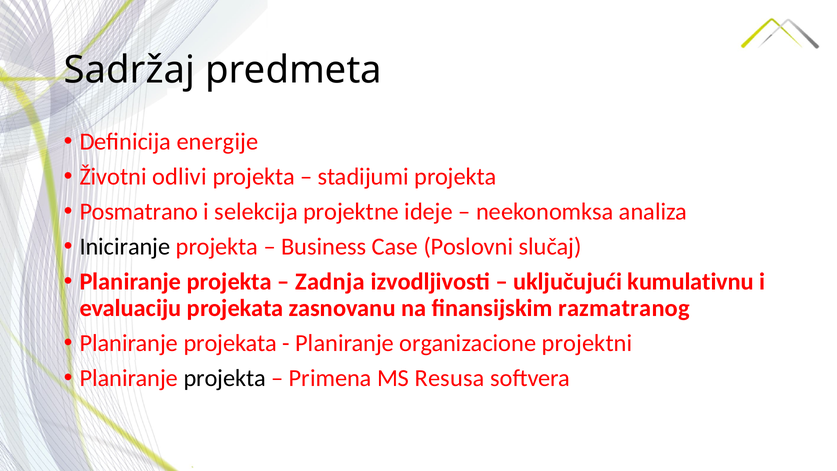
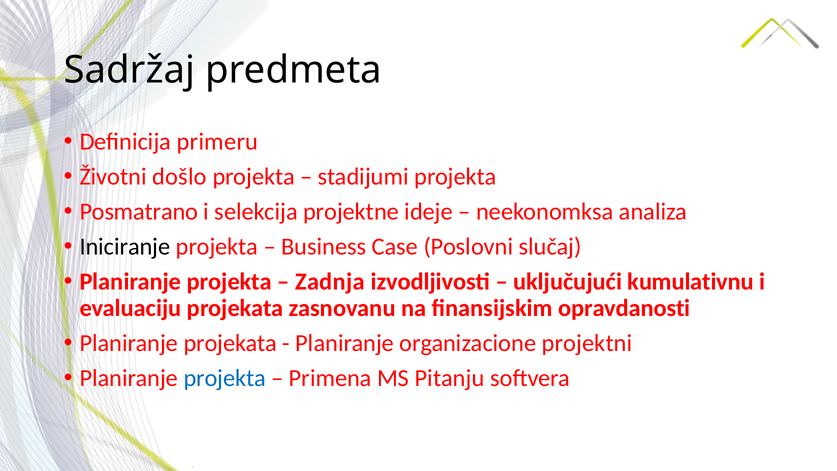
energije: energije -> primeru
odlivi: odlivi -> došlo
razmatranog: razmatranog -> opravdanosti
projekta at (225, 378) colour: black -> blue
Resusa: Resusa -> Pitanju
